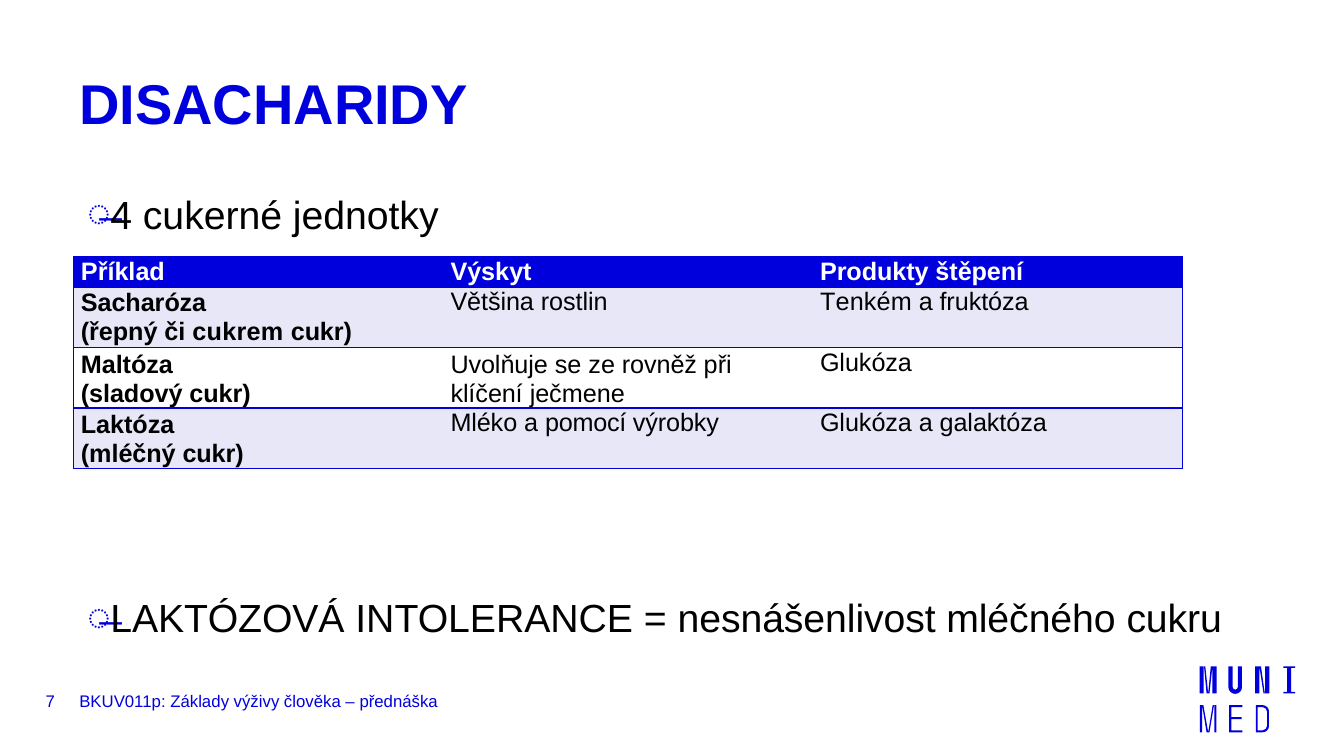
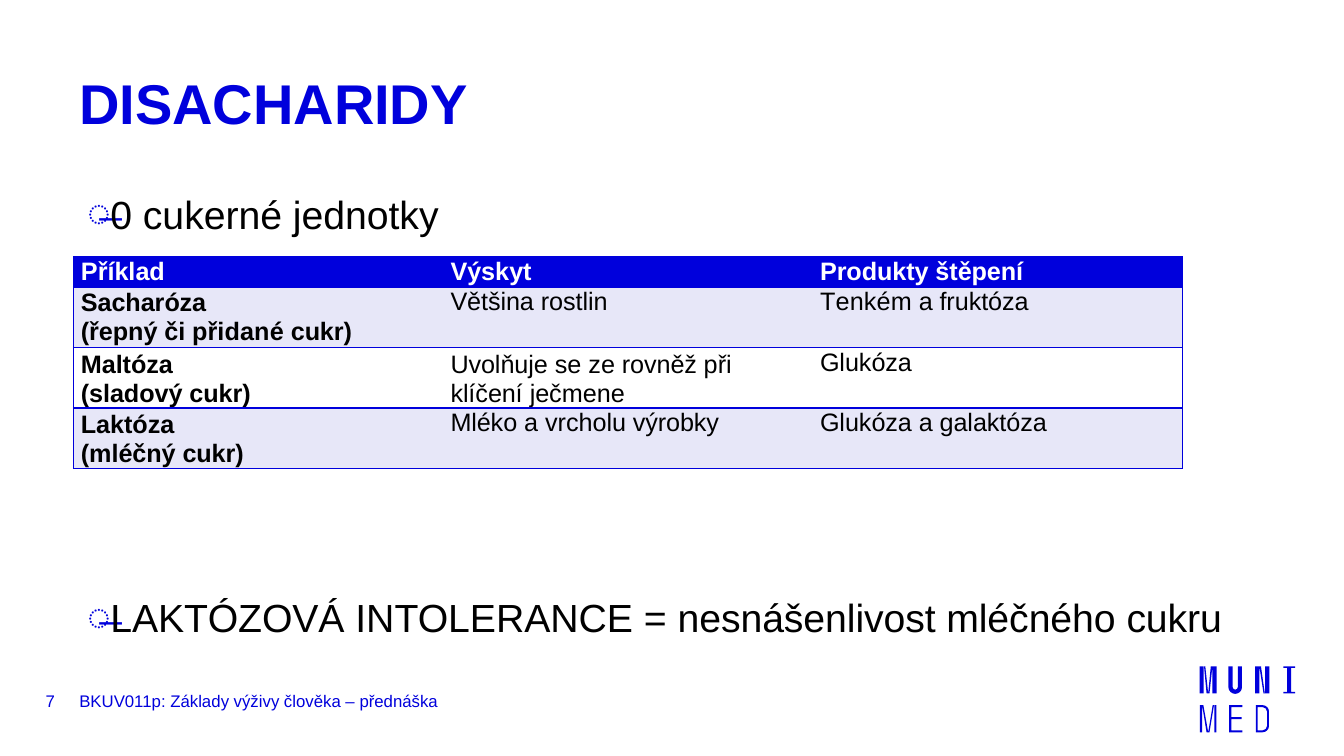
4: 4 -> 0
cukrem: cukrem -> přidané
pomocí: pomocí -> vrcholu
